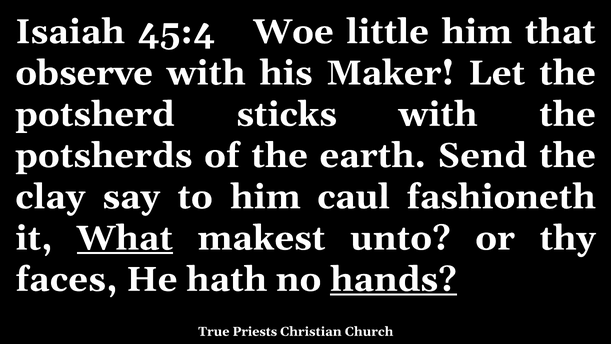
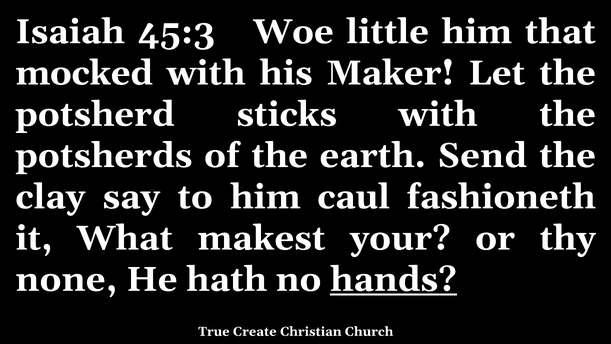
45:4: 45:4 -> 45:3
observe: observe -> mocked
What underline: present -> none
unto: unto -> your
faces: faces -> none
Priests: Priests -> Create
